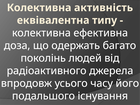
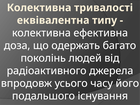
активність: активність -> тривалості
